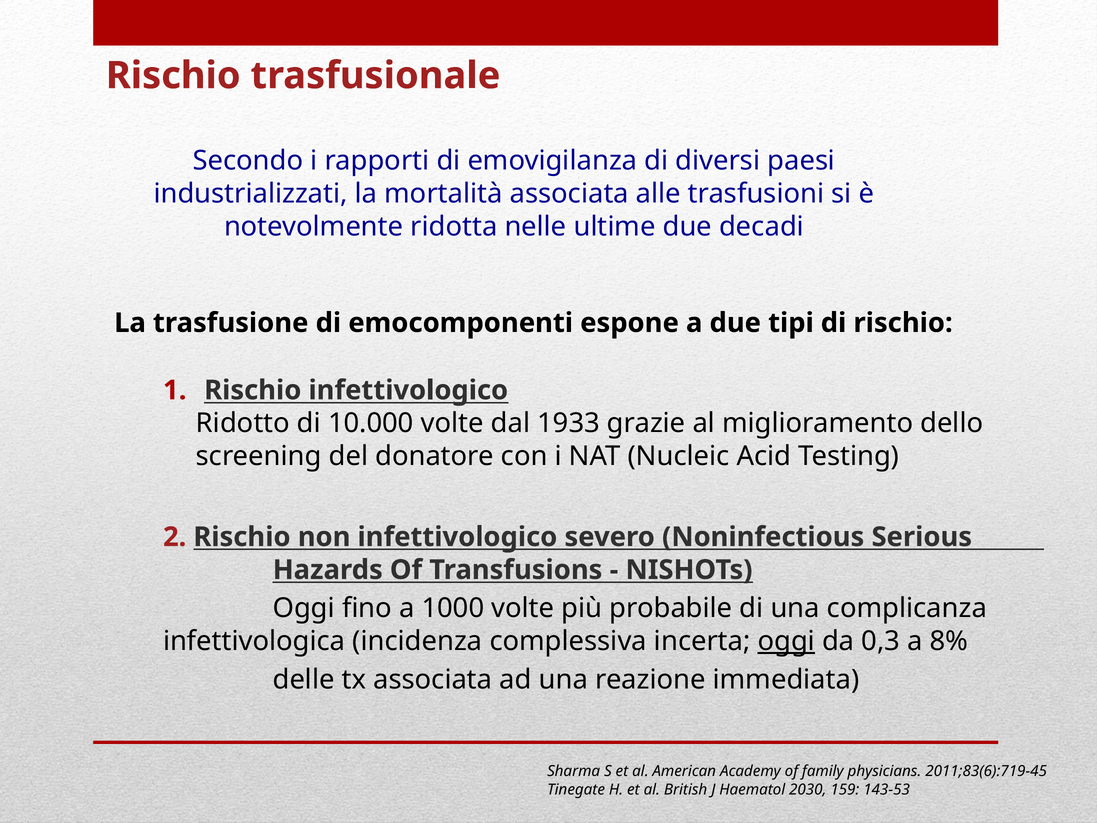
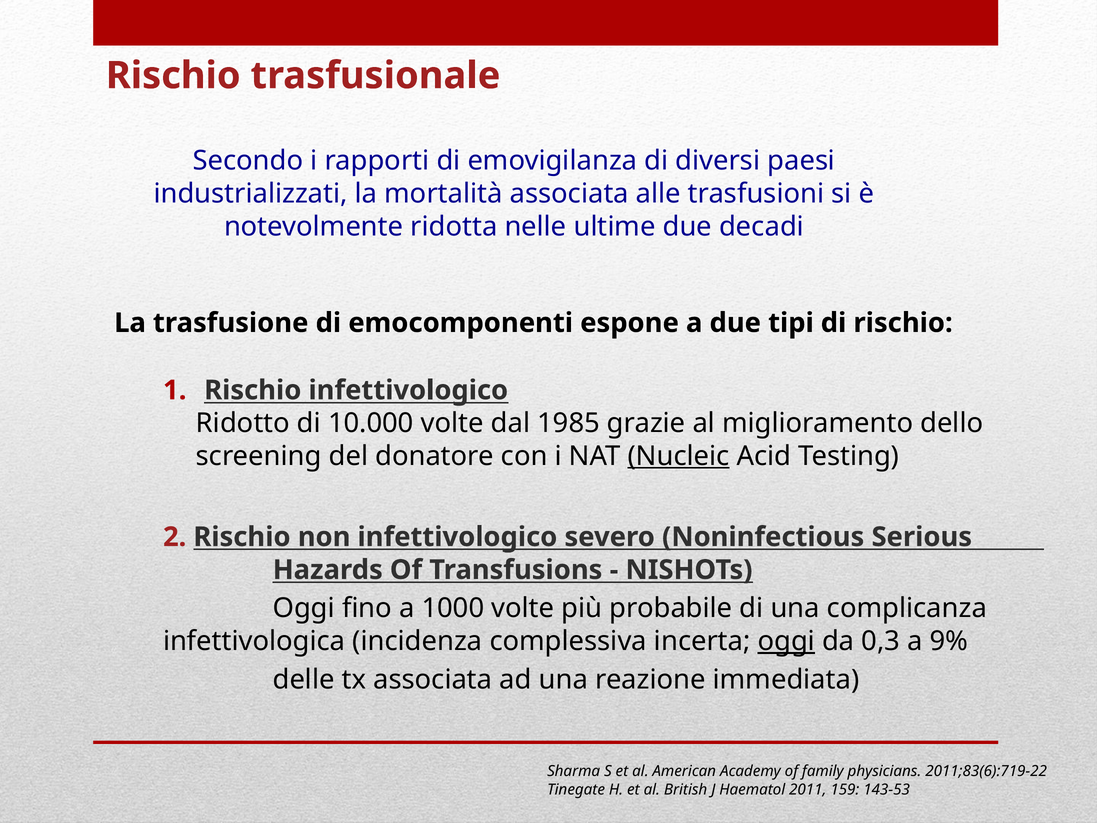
1933: 1933 -> 1985
Nucleic underline: none -> present
8%: 8% -> 9%
2011;83(6):719-45: 2011;83(6):719-45 -> 2011;83(6):719-22
2030: 2030 -> 2011
